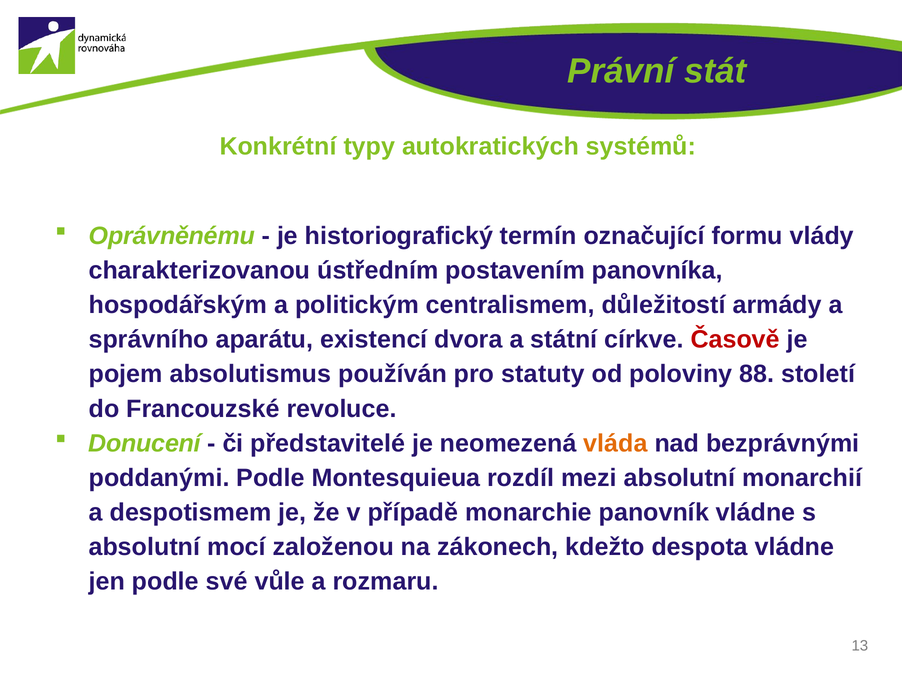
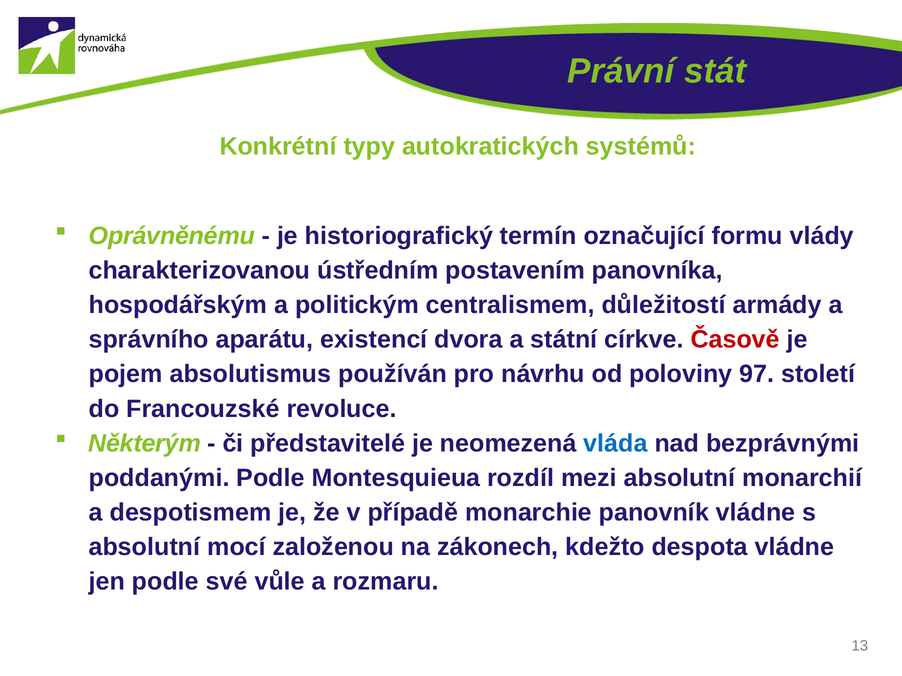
statuty: statuty -> návrhu
88: 88 -> 97
Donucení: Donucení -> Některým
vláda colour: orange -> blue
